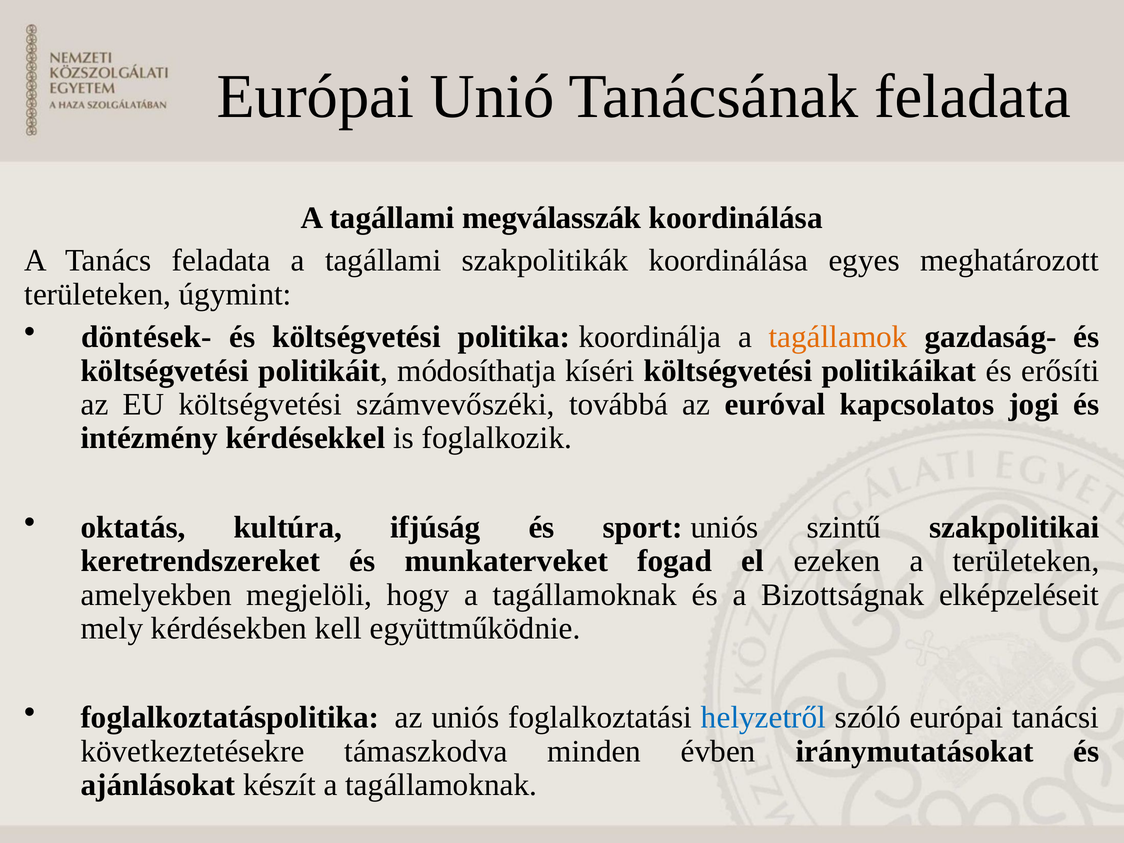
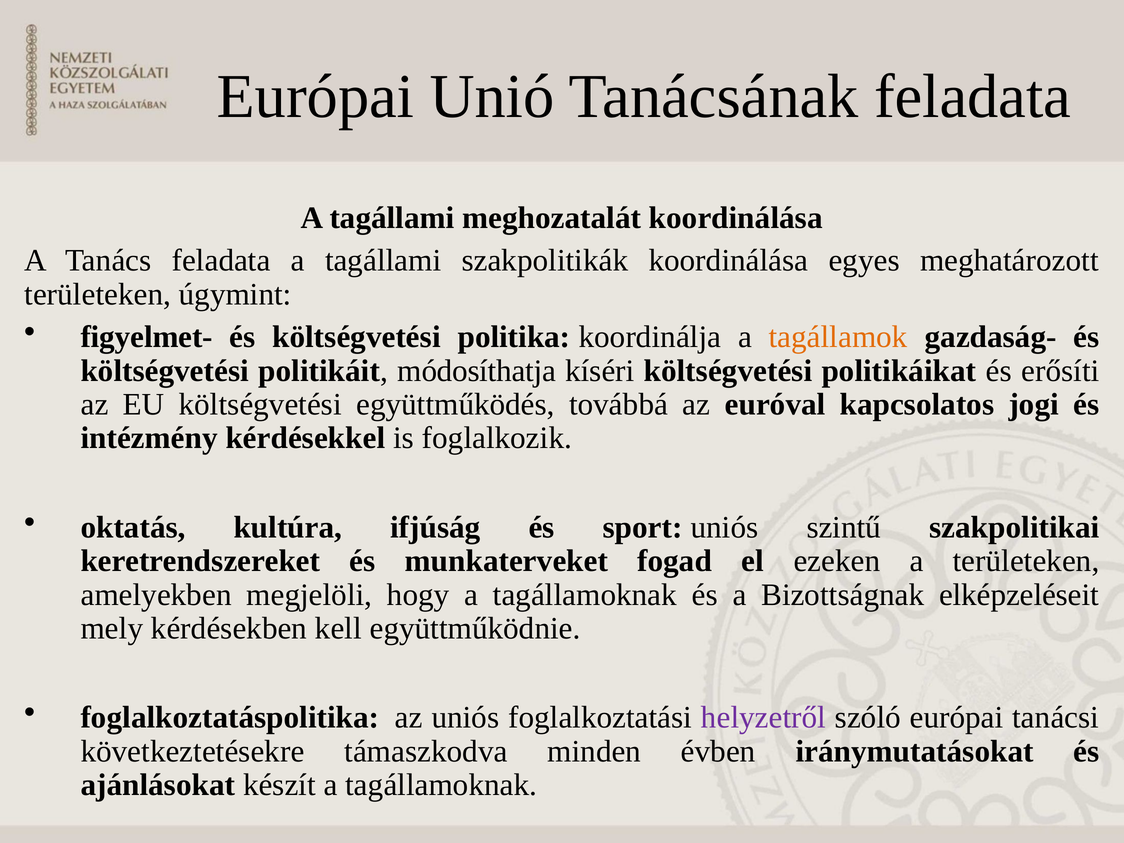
megválasszák: megválasszák -> meghozatalát
döntések-: döntések- -> figyelmet-
számvevőszéki: számvevőszéki -> együttműködés
helyzetről colour: blue -> purple
